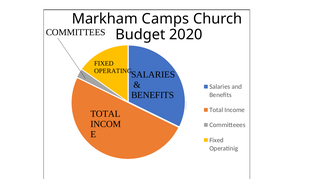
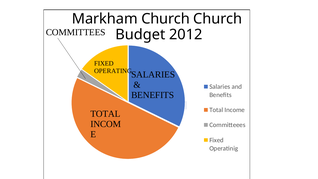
Markham Camps: Camps -> Church
2020: 2020 -> 2012
